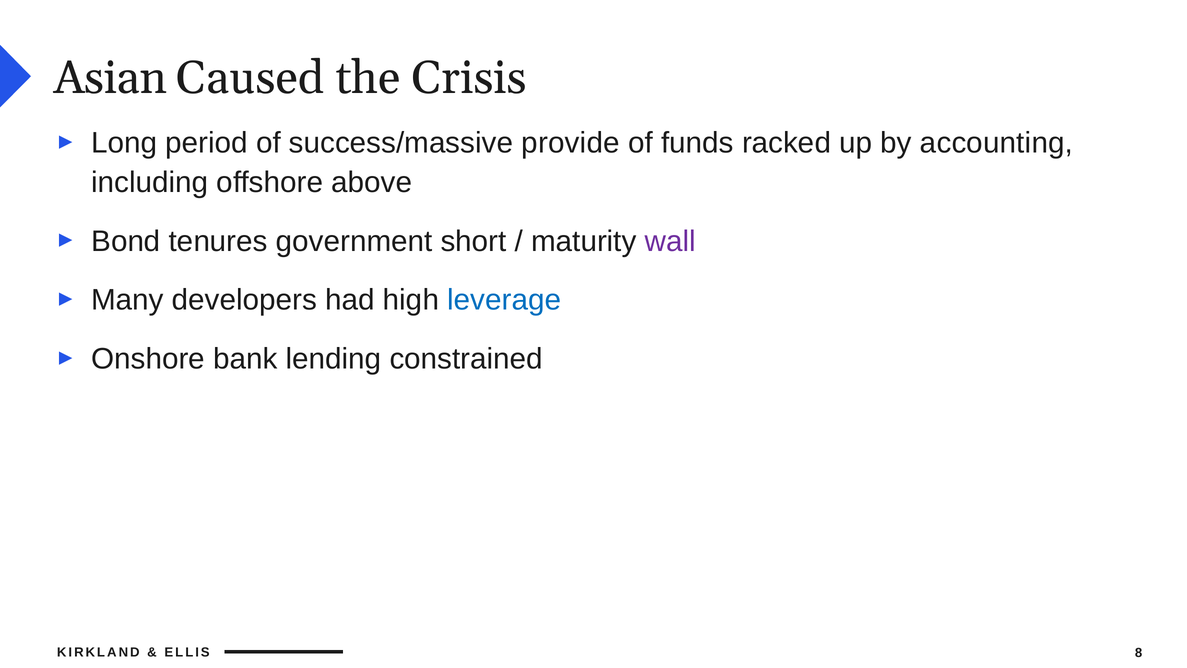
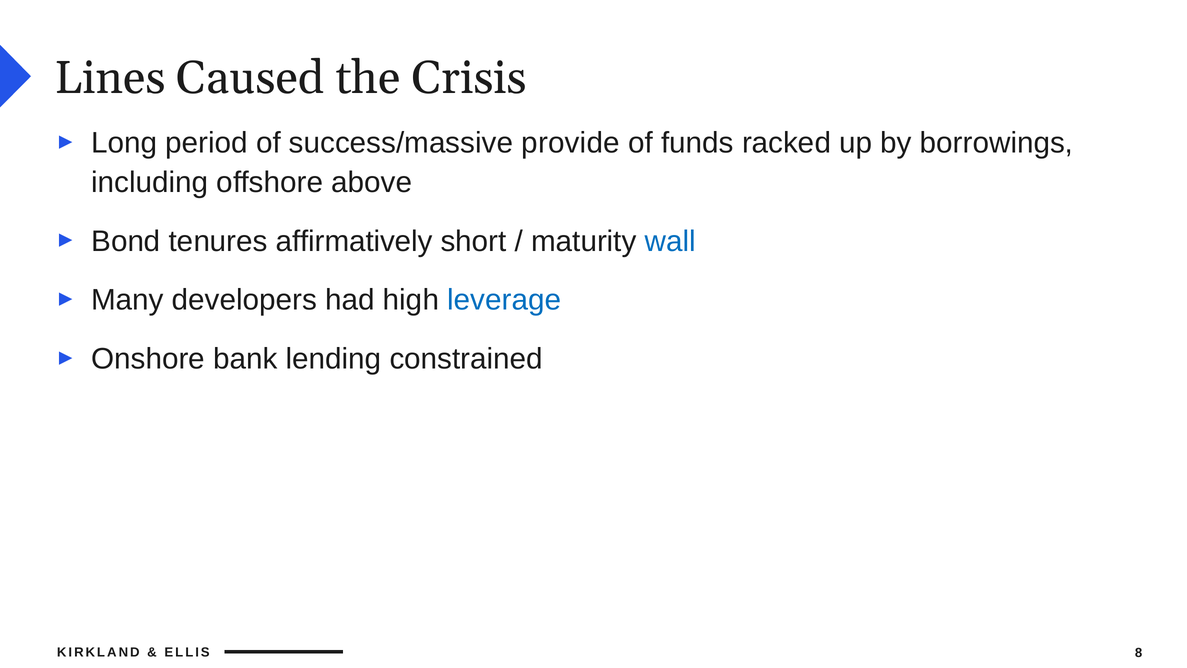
Asian: Asian -> Lines
accounting: accounting -> borrowings
government: government -> affirmatively
wall colour: purple -> blue
